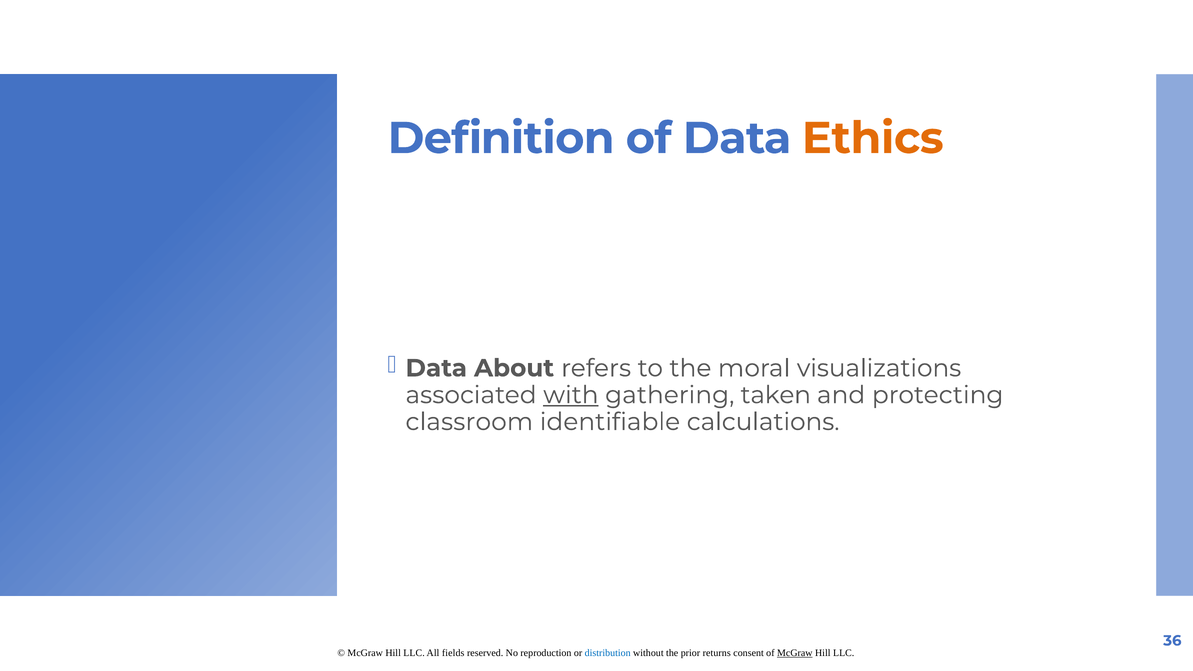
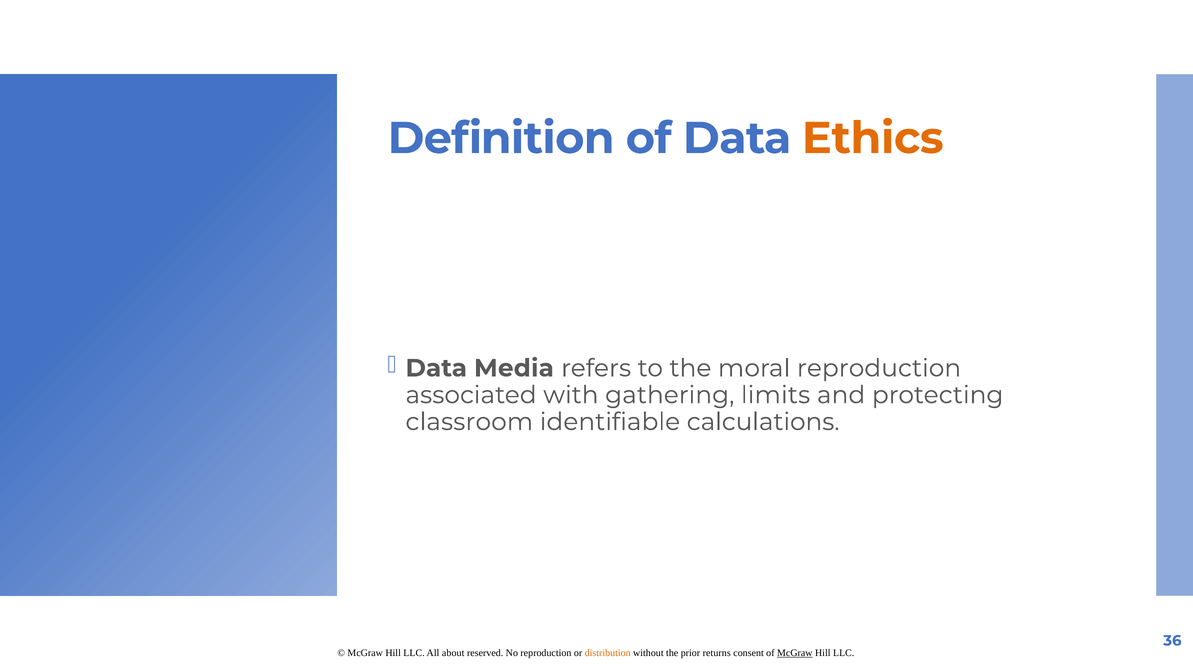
About: About -> Media
moral visualizations: visualizations -> reproduction
with underline: present -> none
taken: taken -> limits
fields: fields -> about
distribution colour: blue -> orange
